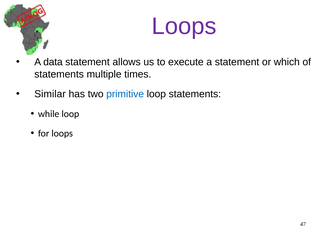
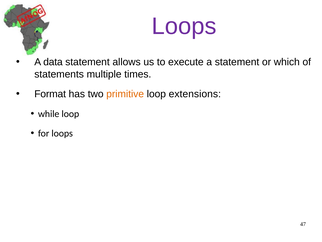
Similar: Similar -> Format
primitive colour: blue -> orange
loop statements: statements -> extensions
